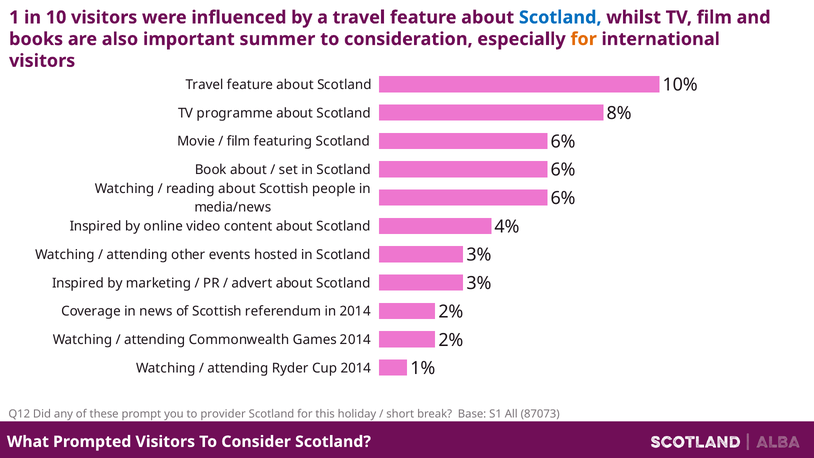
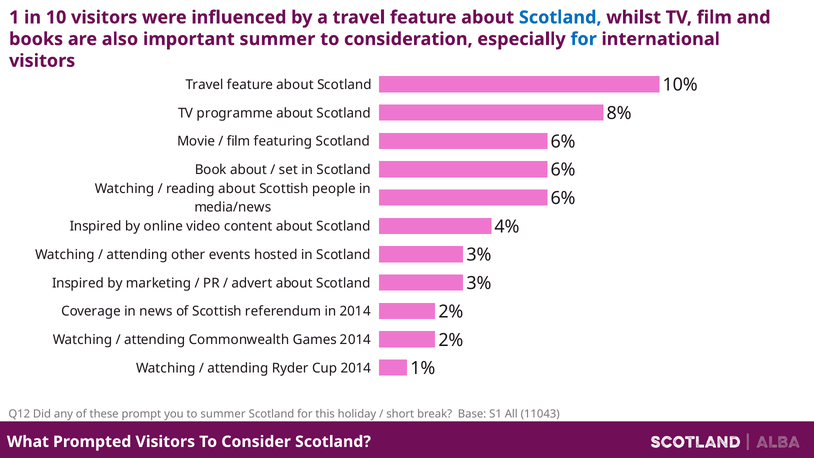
for at (584, 39) colour: orange -> blue
to provider: provider -> summer
87073: 87073 -> 11043
